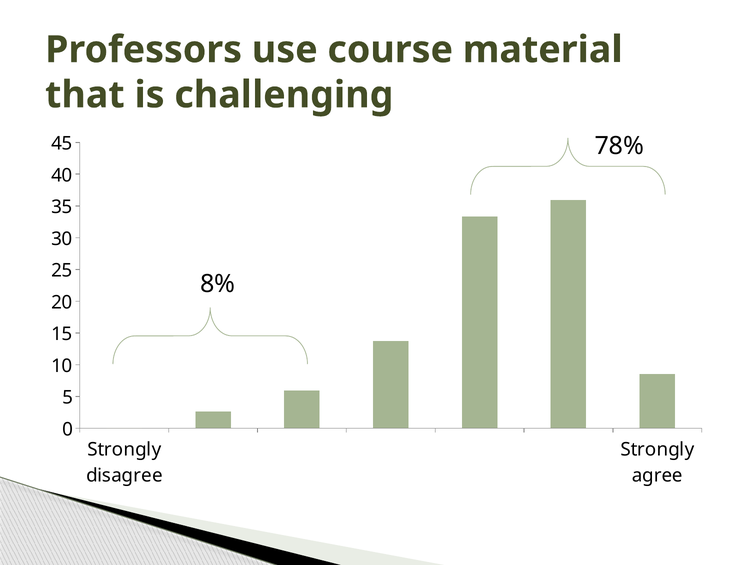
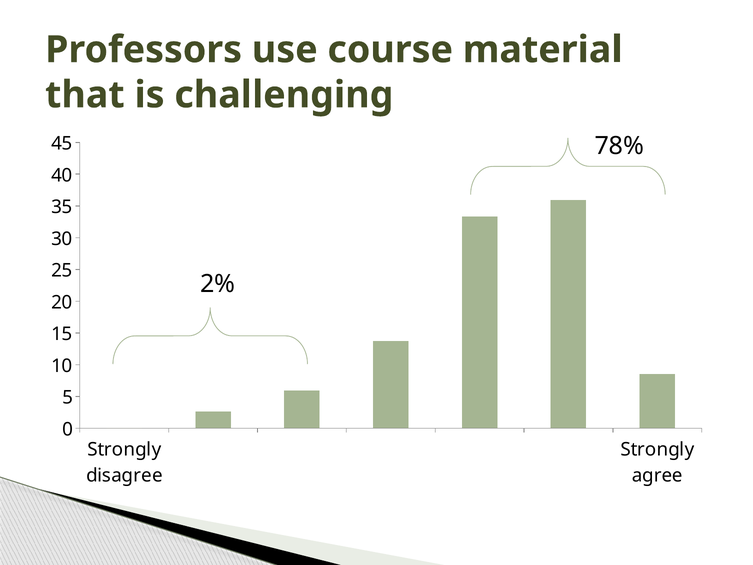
8%: 8% -> 2%
